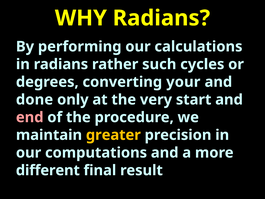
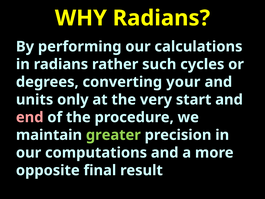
done: done -> units
greater colour: yellow -> light green
different: different -> opposite
